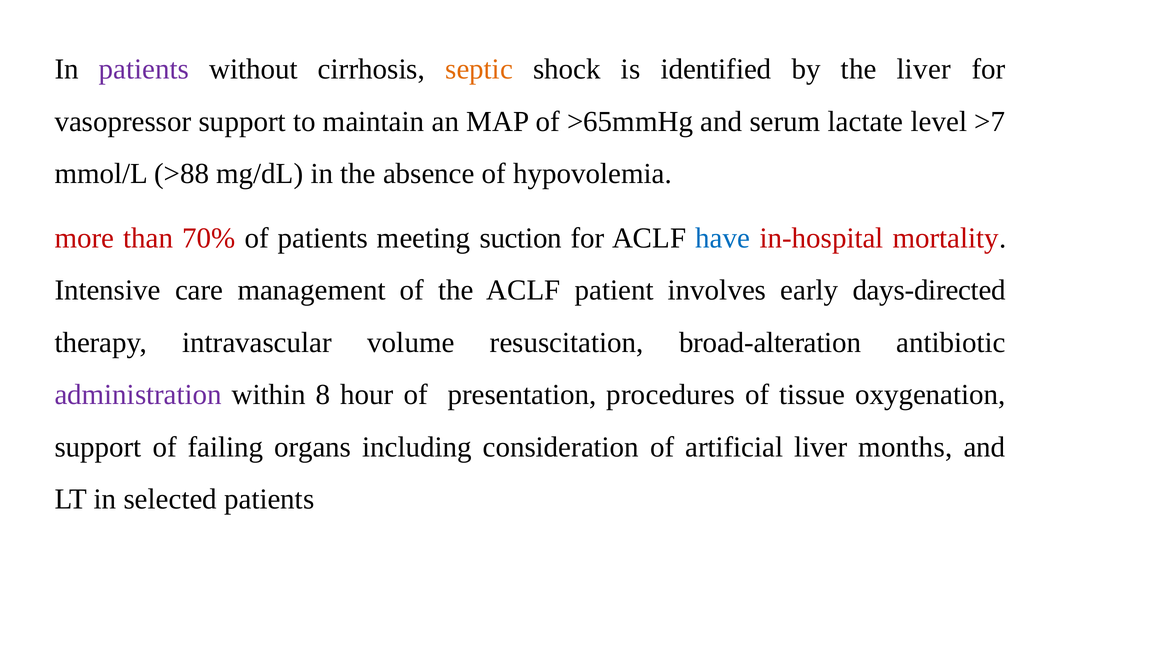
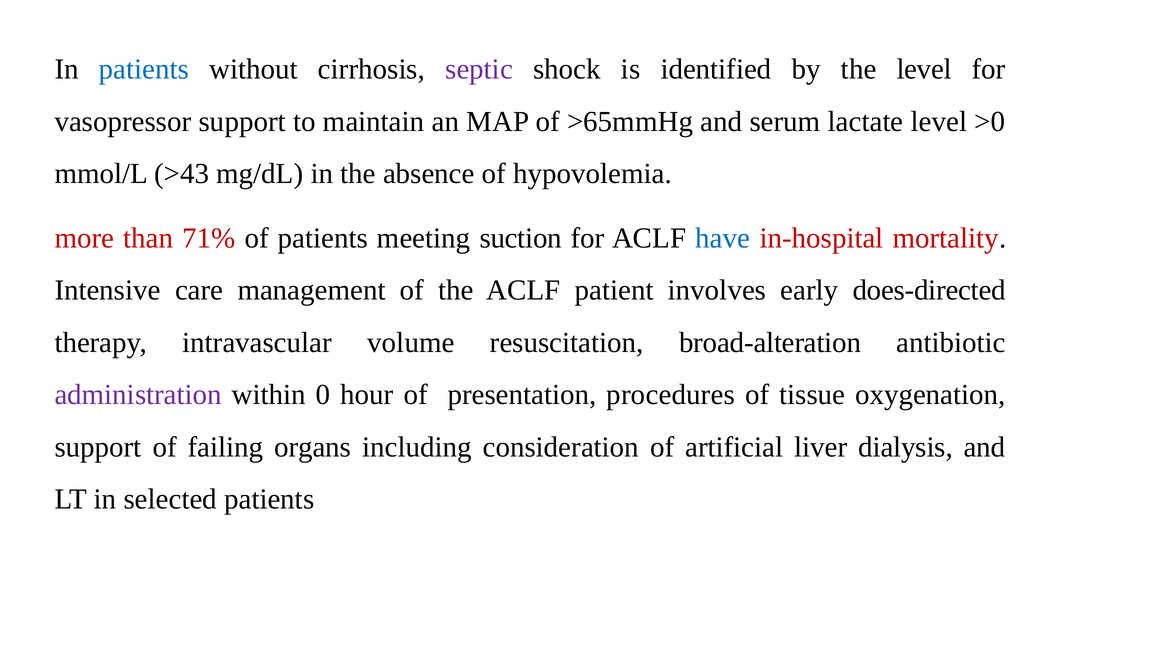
patients at (144, 69) colour: purple -> blue
septic colour: orange -> purple
the liver: liver -> level
>7: >7 -> >0
>88: >88 -> >43
70%: 70% -> 71%
days-directed: days-directed -> does-directed
8: 8 -> 0
months: months -> dialysis
